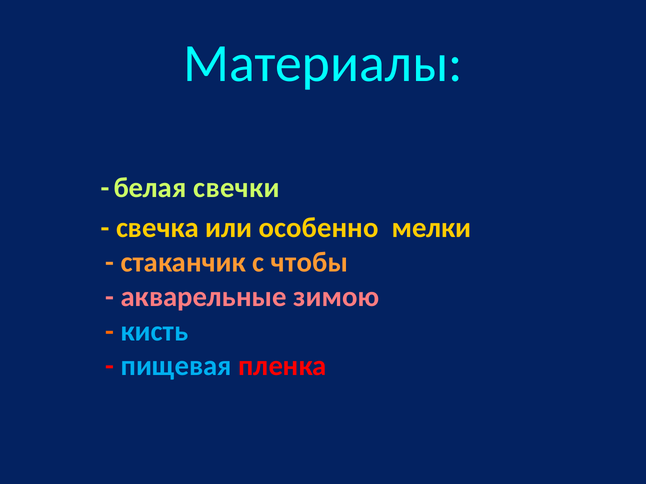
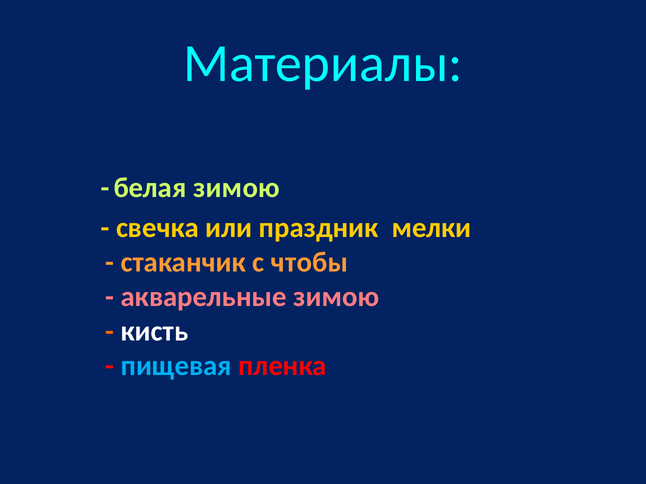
белая свечки: свечки -> зимою
особенно: особенно -> праздник
кисть colour: light blue -> white
